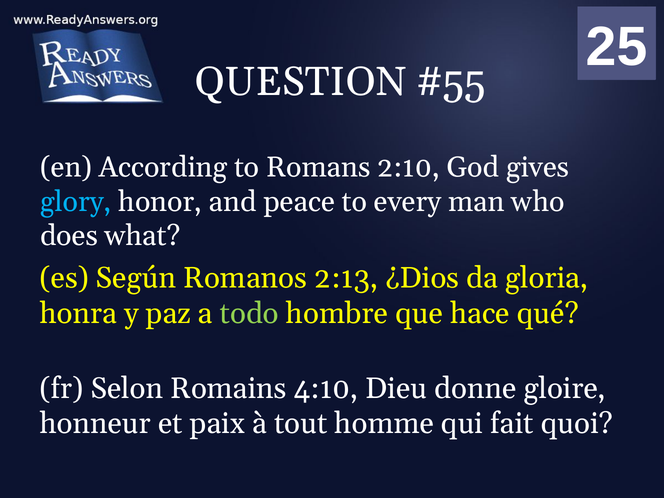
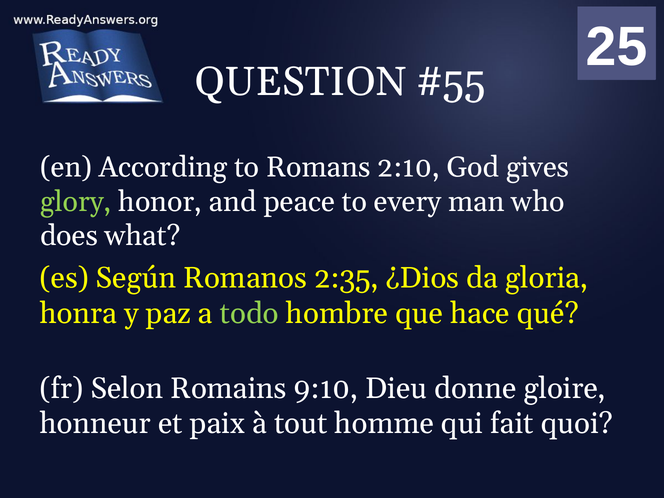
glory colour: light blue -> light green
2:13: 2:13 -> 2:35
4:10: 4:10 -> 9:10
